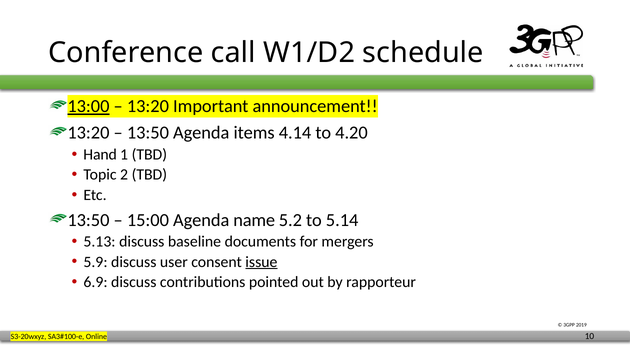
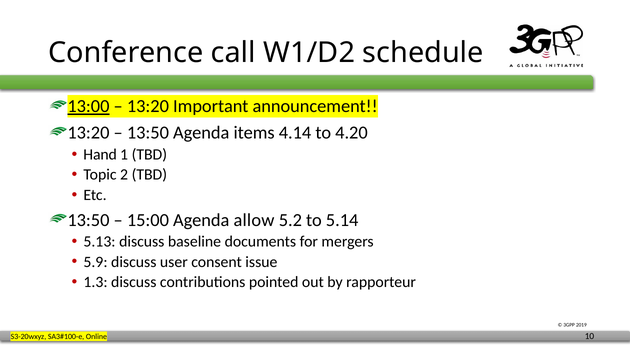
name: name -> allow
issue underline: present -> none
6.9: 6.9 -> 1.3
